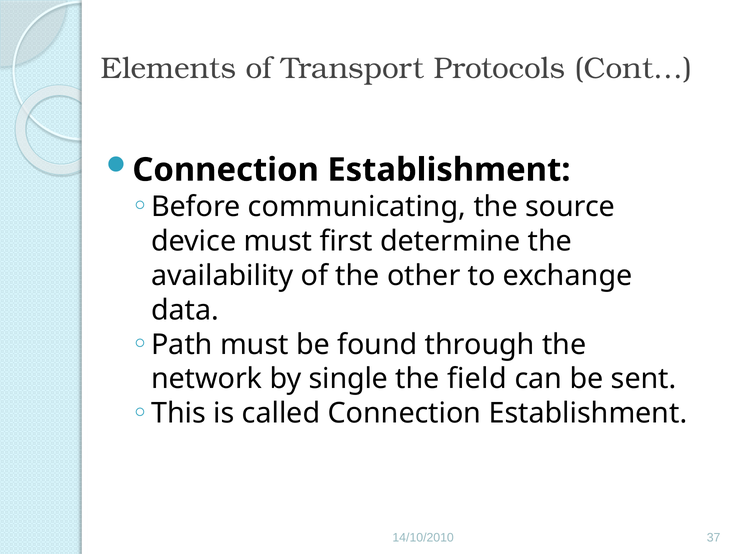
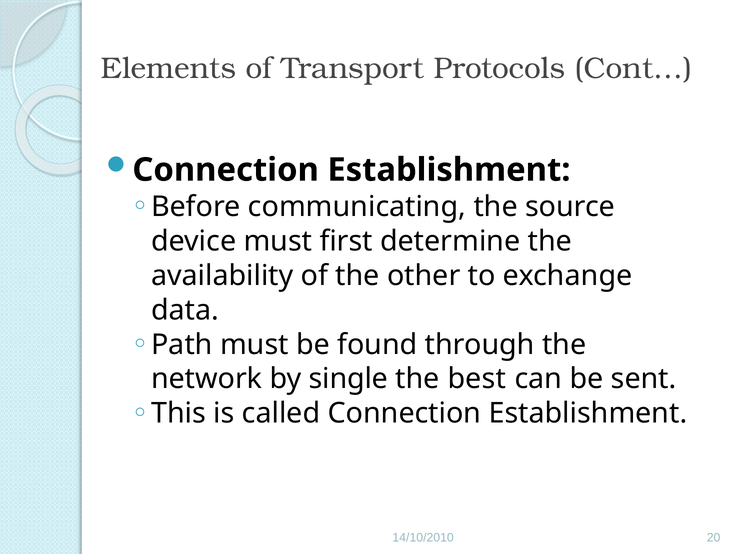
field: field -> best
37: 37 -> 20
